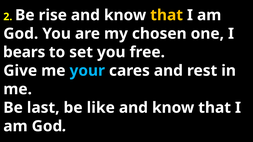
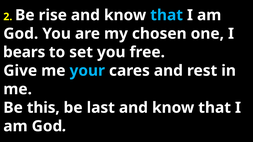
that at (167, 15) colour: yellow -> light blue
last: last -> this
like: like -> last
